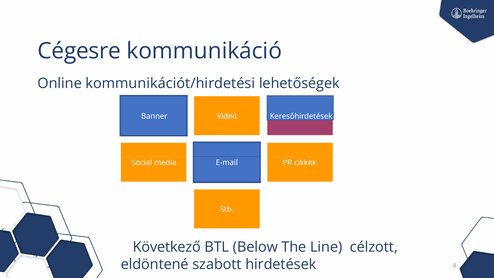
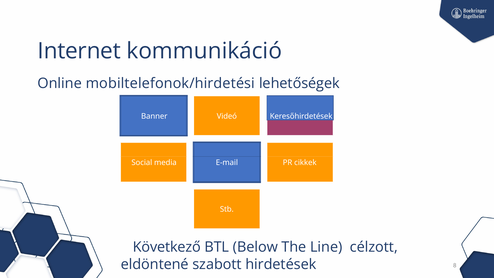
Cégesre: Cégesre -> Internet
kommunikációt/hirdetési: kommunikációt/hirdetési -> mobiltelefonok/hirdetési
